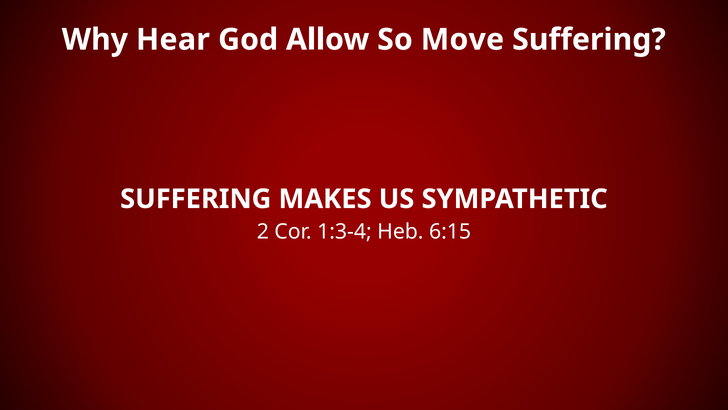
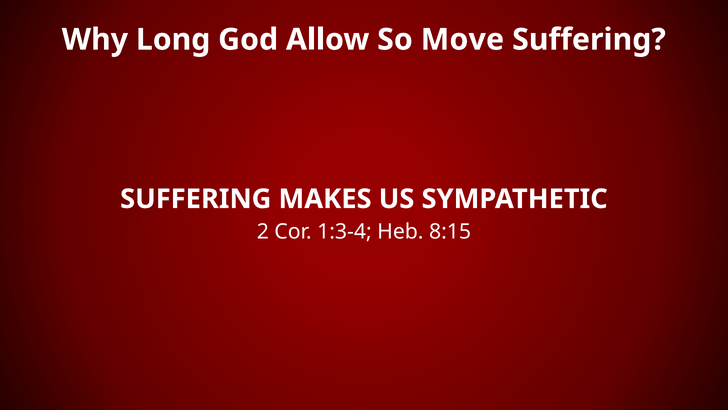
Hear: Hear -> Long
6:15: 6:15 -> 8:15
